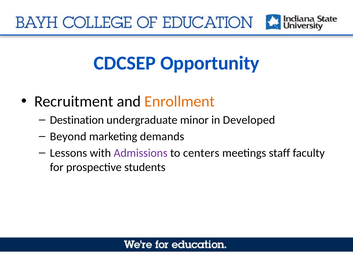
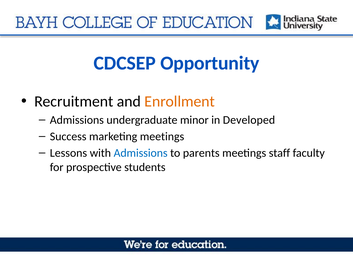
Destination at (77, 120): Destination -> Admissions
Beyond: Beyond -> Success
marketing demands: demands -> meetings
Admissions at (141, 153) colour: purple -> blue
centers: centers -> parents
